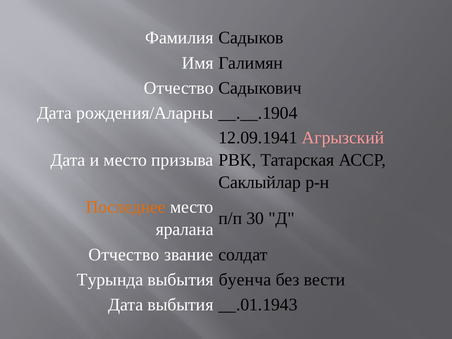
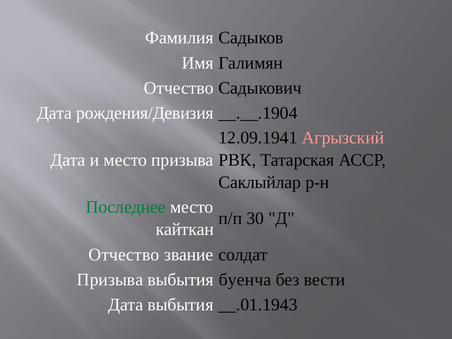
рождения/Аларны: рождения/Аларны -> рождения/Девизия
Последнее colour: orange -> green
яралана: яралана -> кайткан
Турында at (110, 280): Турында -> Призыва
